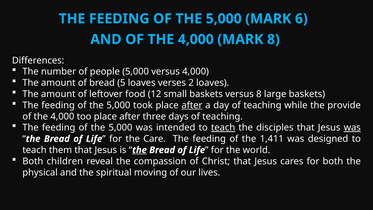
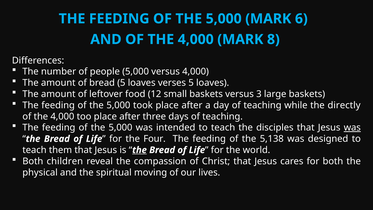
verses 2: 2 -> 5
versus 8: 8 -> 3
after at (192, 105) underline: present -> none
provide: provide -> directly
teach at (223, 128) underline: present -> none
Care: Care -> Four
1,411: 1,411 -> 5,138
